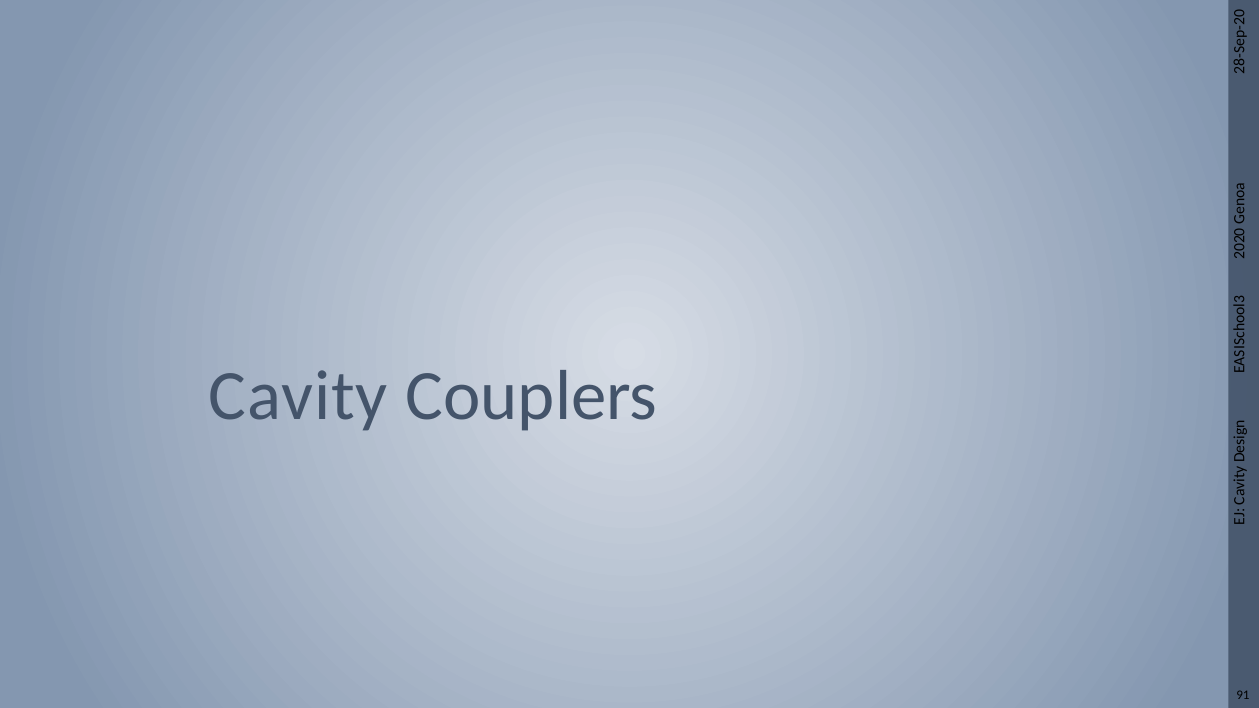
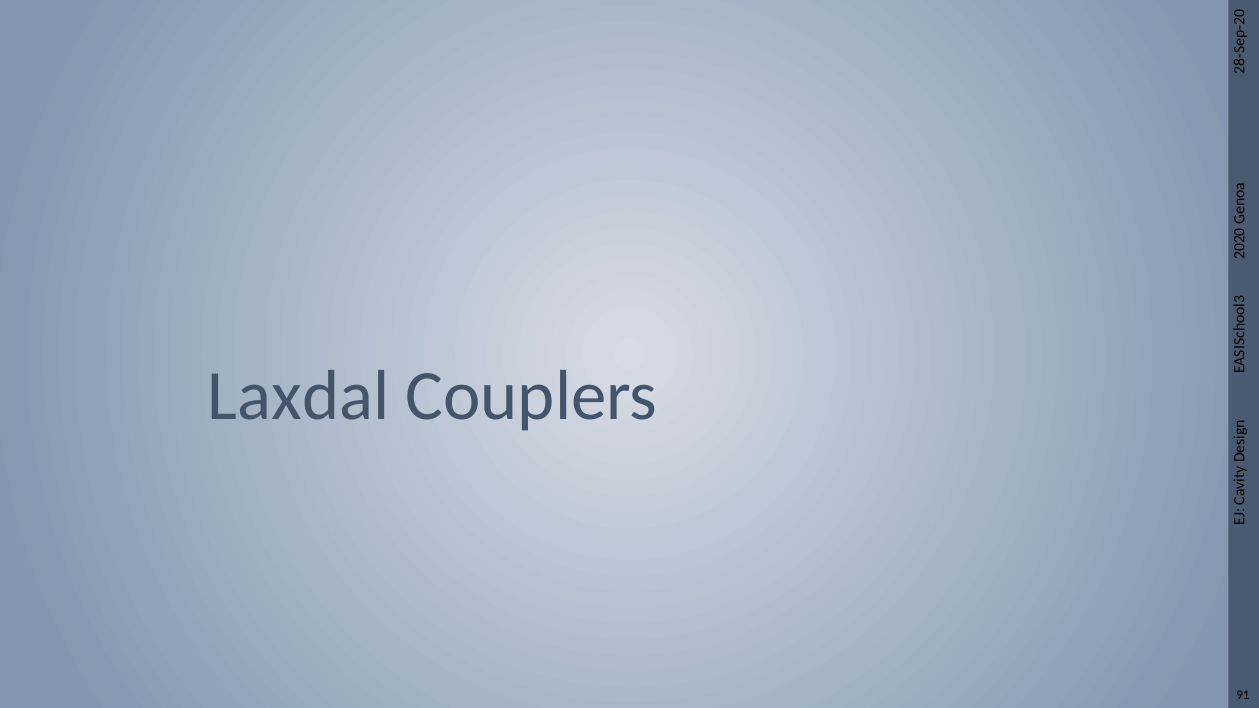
Cavity: Cavity -> Laxdal
